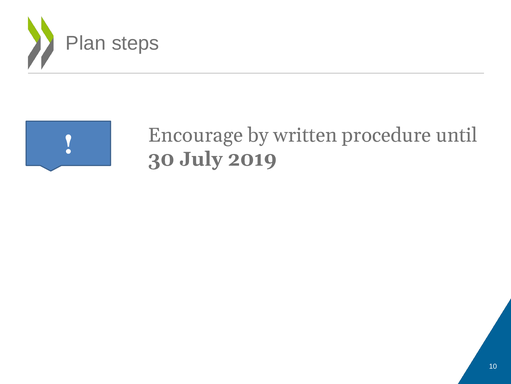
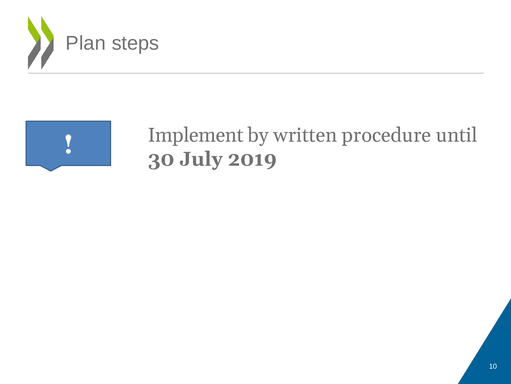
Encourage: Encourage -> Implement
